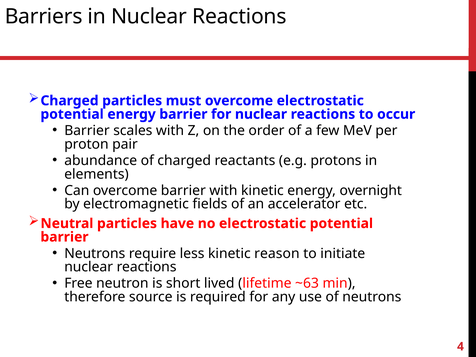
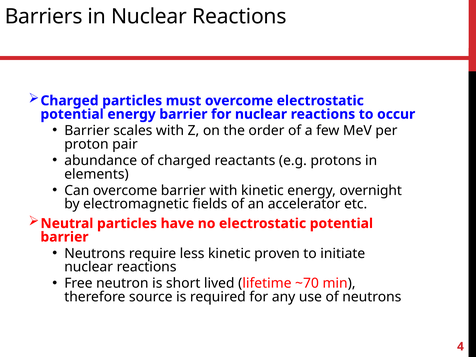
reason: reason -> proven
~63: ~63 -> ~70
